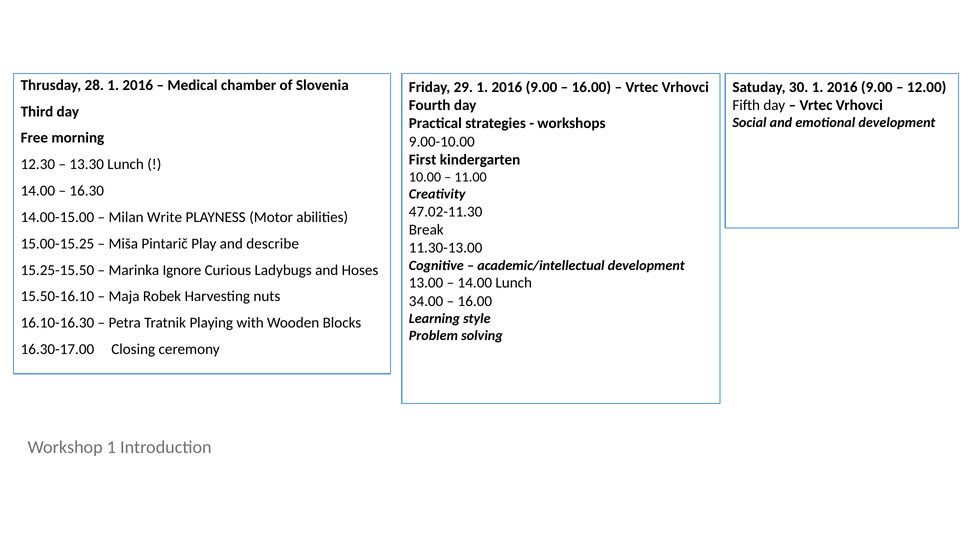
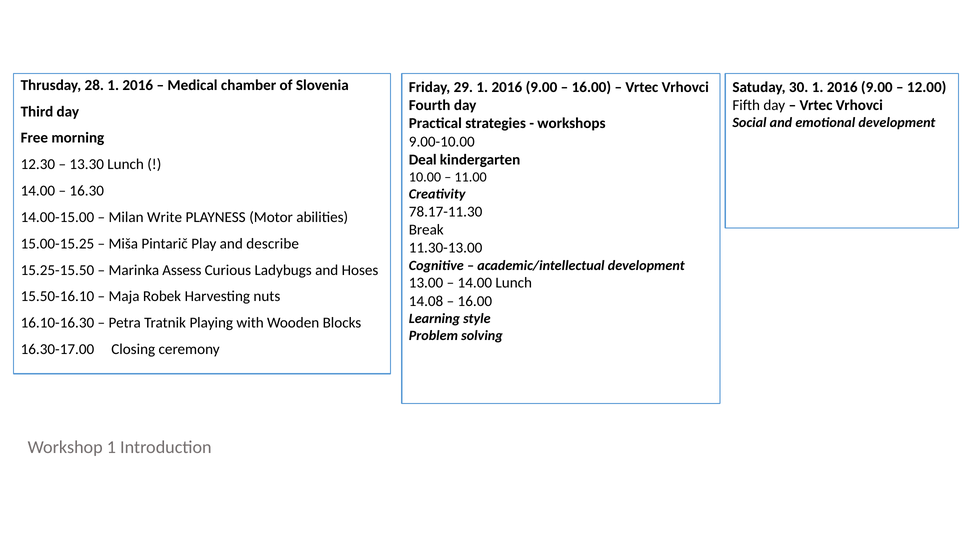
First: First -> Deal
47.02-11.30: 47.02-11.30 -> 78.17-11.30
Ignore: Ignore -> Assess
34.00: 34.00 -> 14.08
